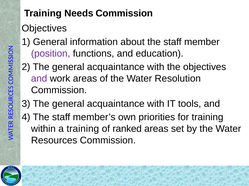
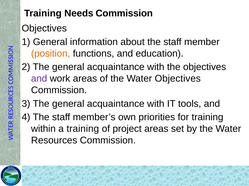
position colour: purple -> orange
Water Resolution: Resolution -> Objectives
ranked: ranked -> project
